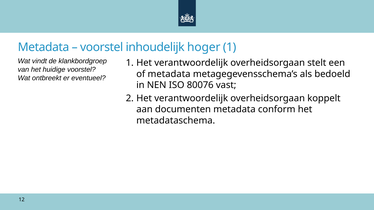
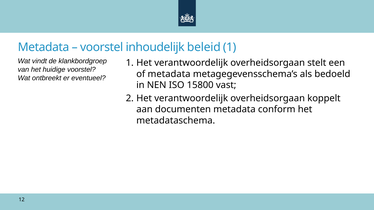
hoger: hoger -> beleid
80076: 80076 -> 15800
